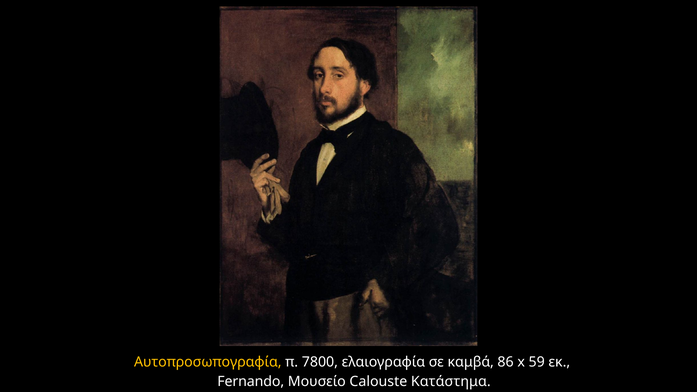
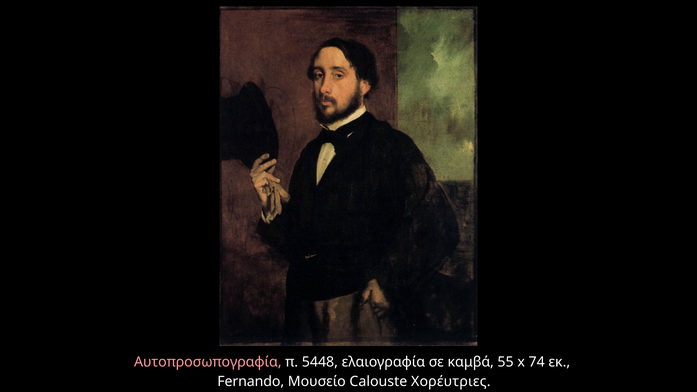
Αυτοπροσωπογραφία colour: yellow -> pink
7800: 7800 -> 5448
86: 86 -> 55
59: 59 -> 74
Κατάστημα: Κατάστημα -> Χορέυτριες
